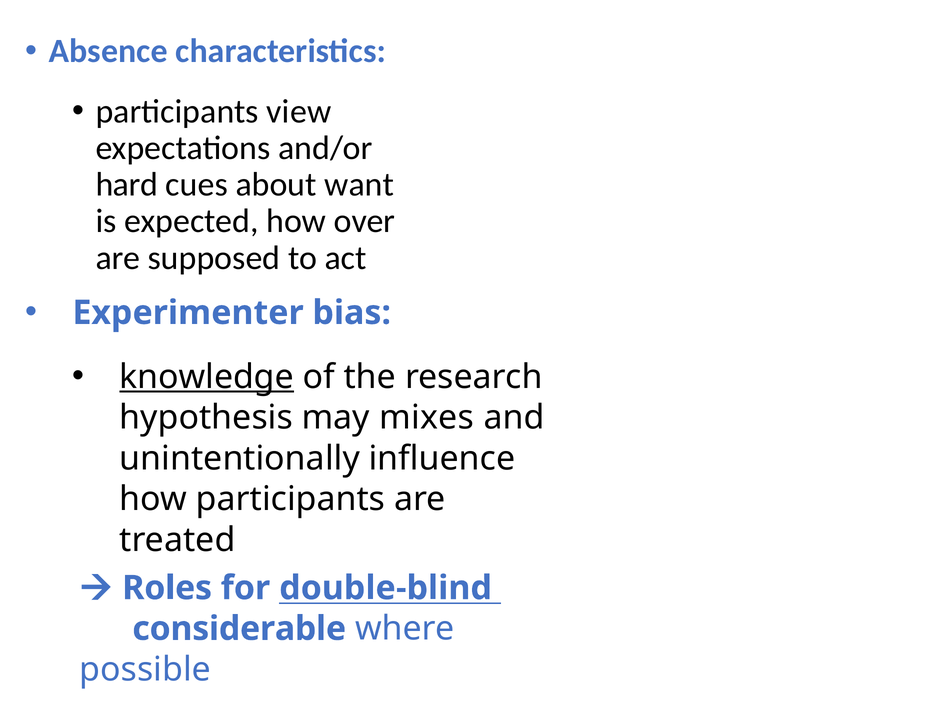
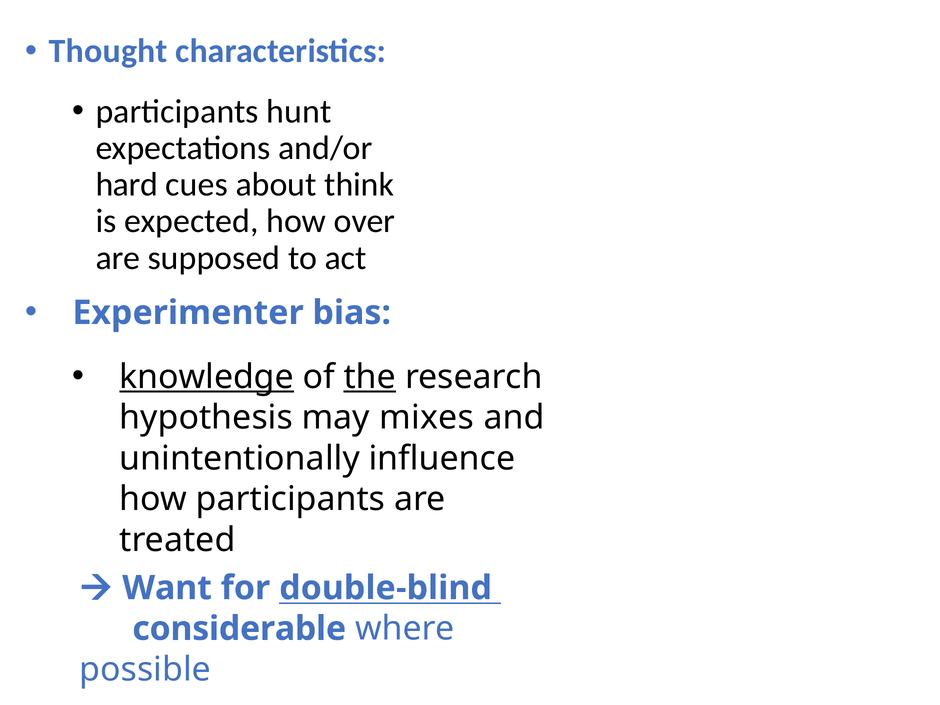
Absence: Absence -> Thought
view: view -> hunt
want: want -> think
the underline: none -> present
Roles: Roles -> Want
